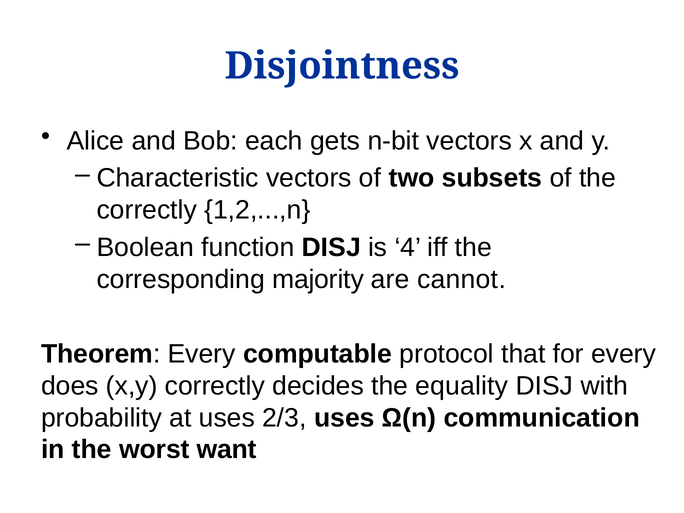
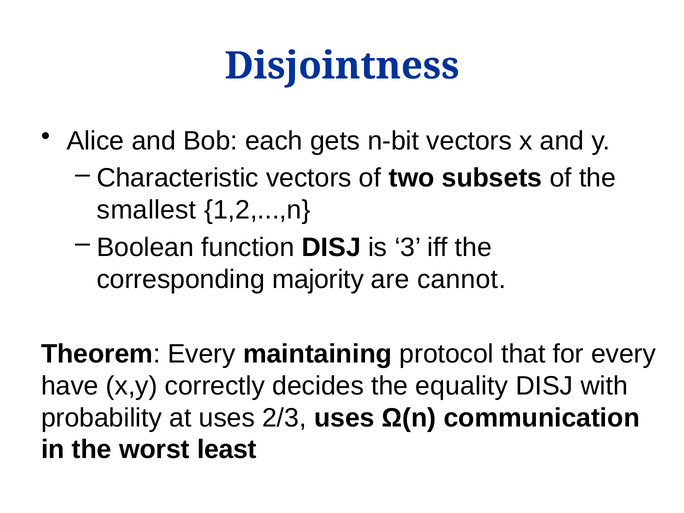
correctly at (147, 210): correctly -> smallest
4: 4 -> 3
computable: computable -> maintaining
does: does -> have
want: want -> least
